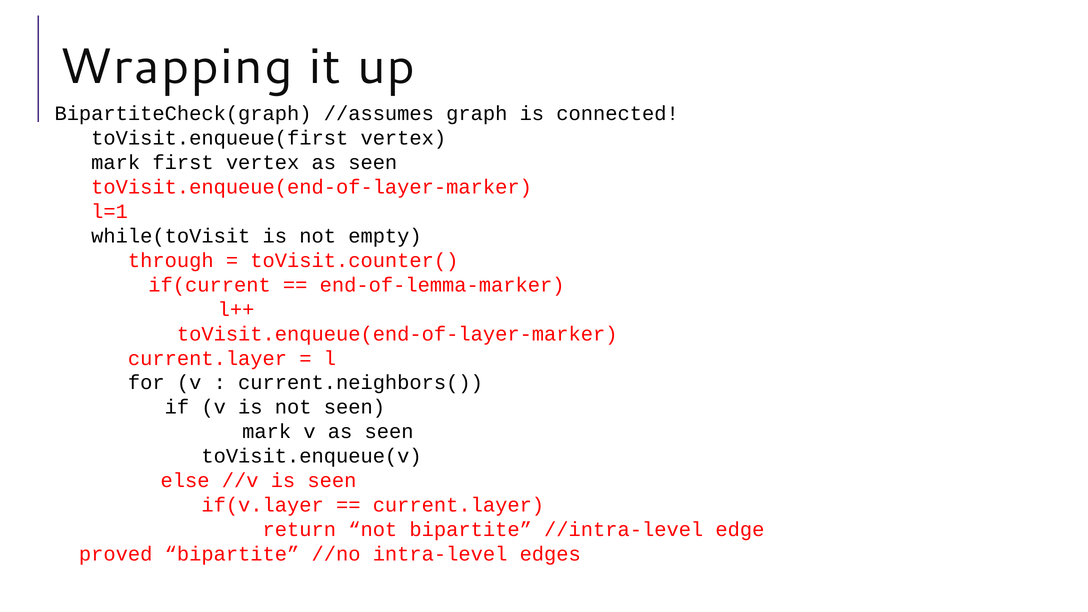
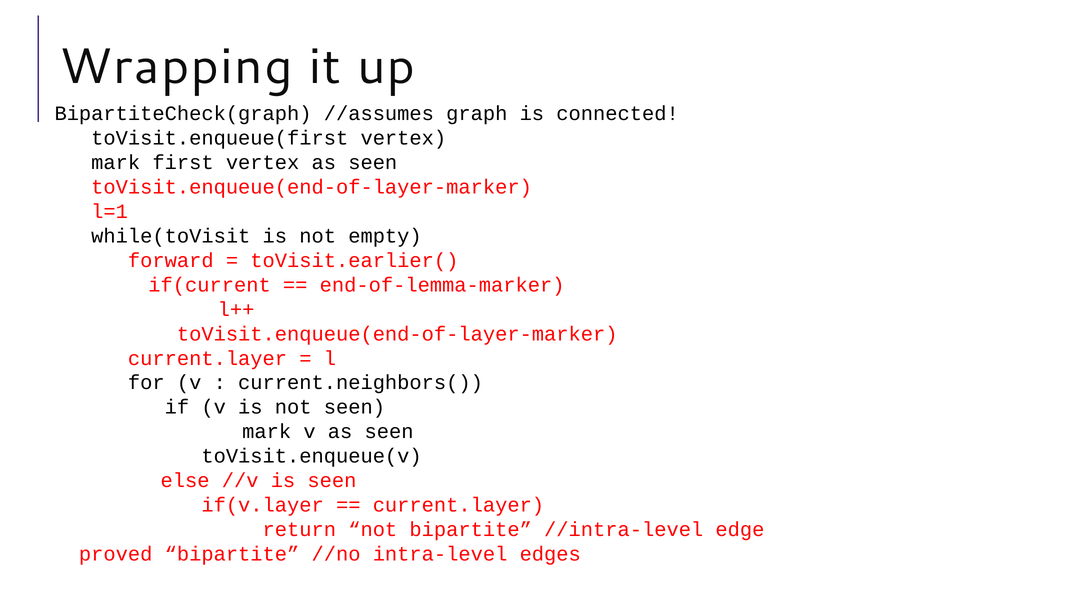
through: through -> forward
toVisit.counter(: toVisit.counter( -> toVisit.earlier(
